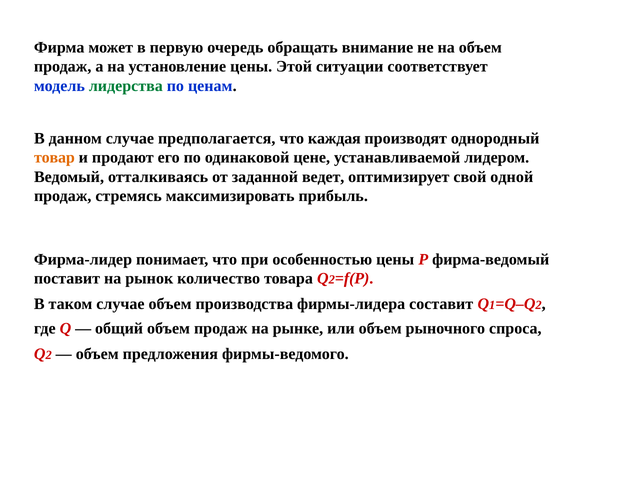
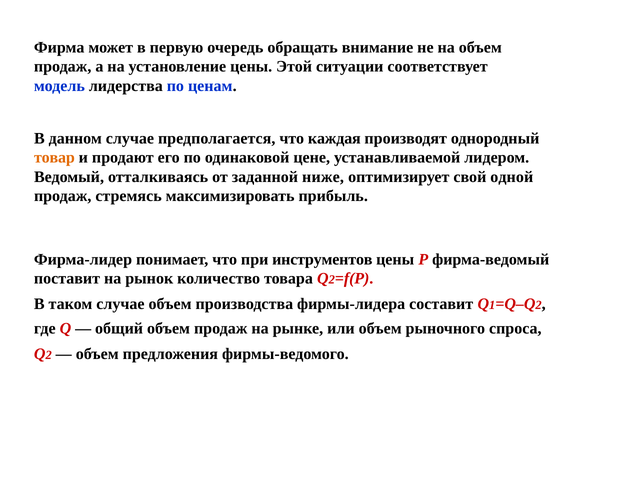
лидерства colour: green -> black
ведет: ведет -> ниже
особенностью: особенностью -> инструментов
